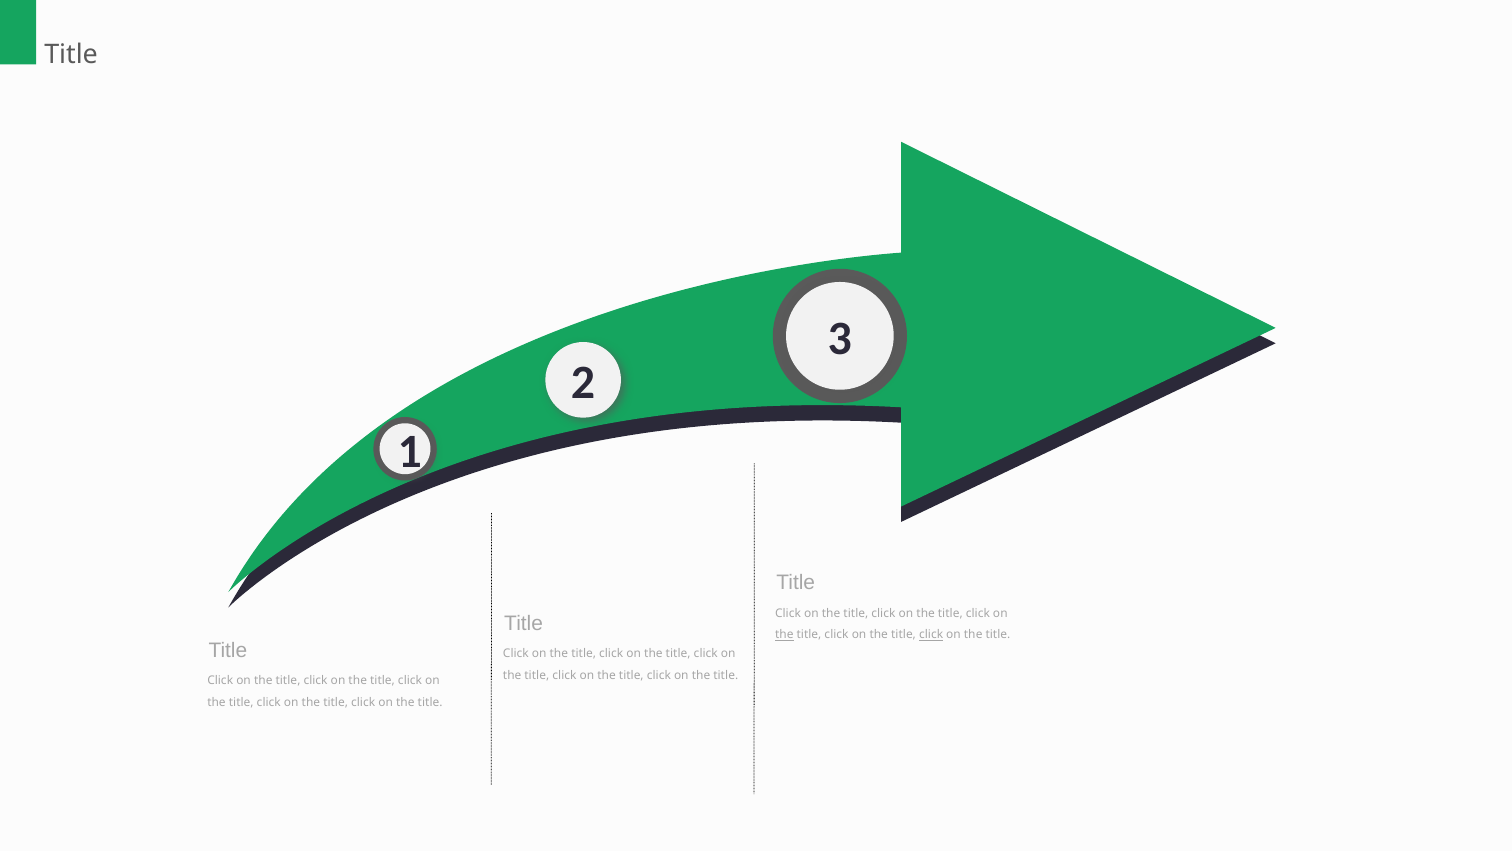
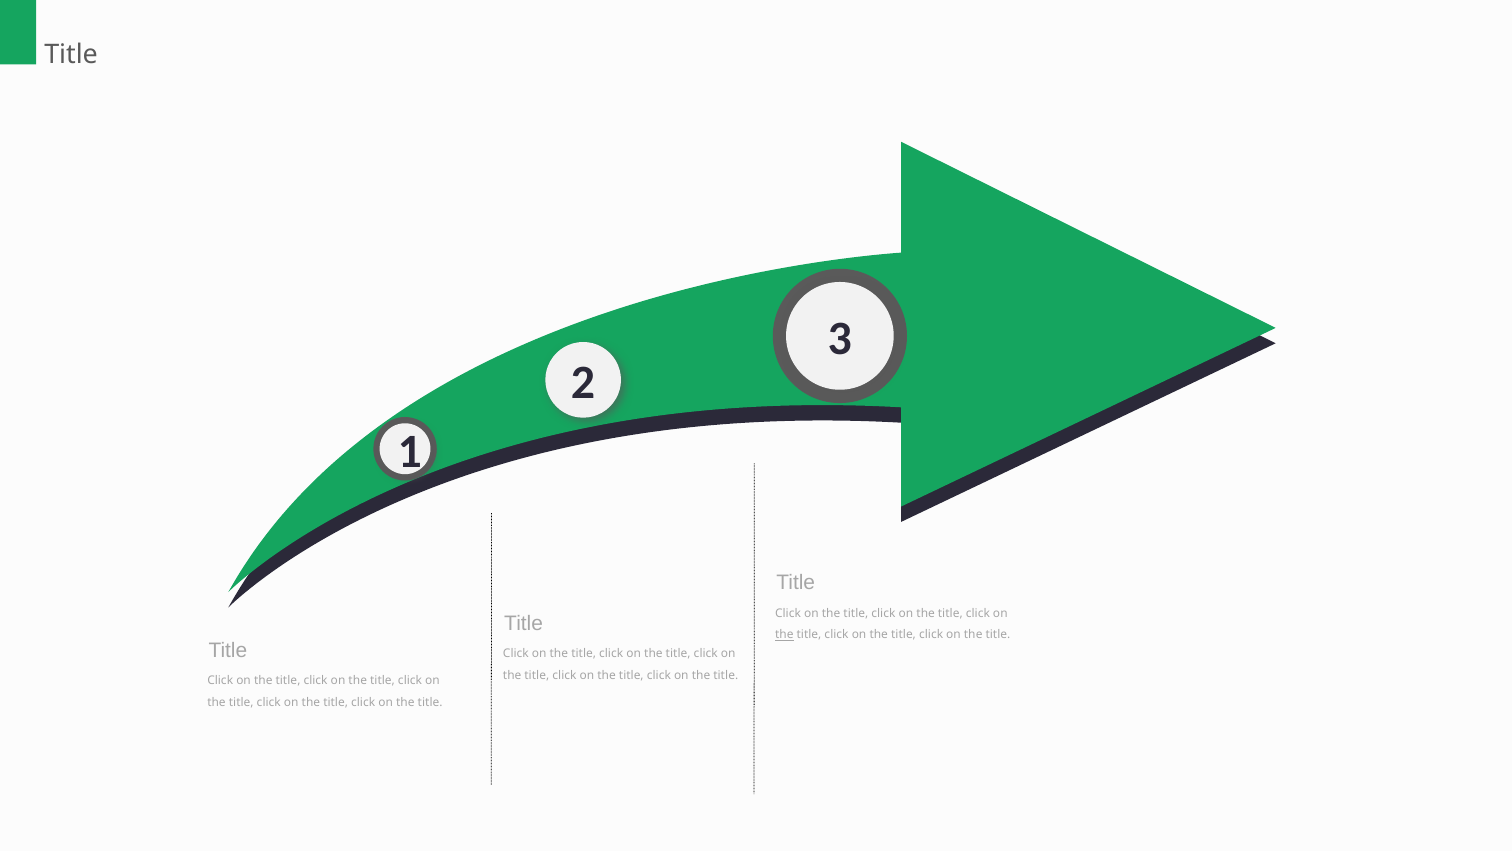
click at (931, 635) underline: present -> none
